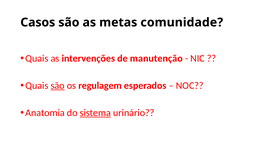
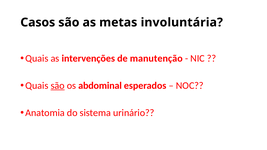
comunidade: comunidade -> involuntária
regulagem: regulagem -> abdominal
sistema underline: present -> none
